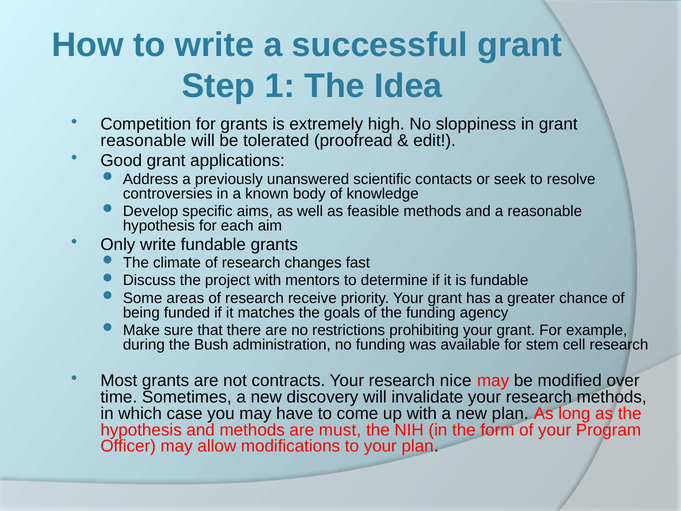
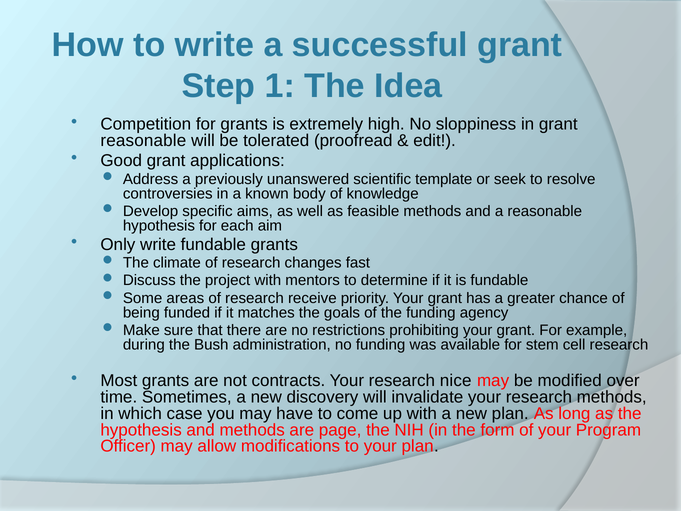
contacts: contacts -> template
must: must -> page
